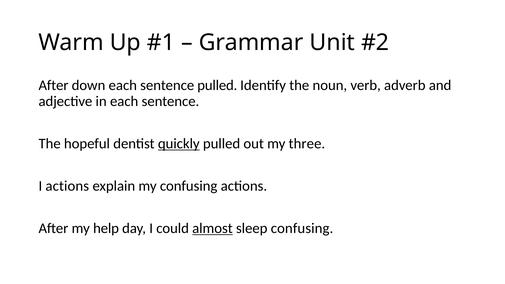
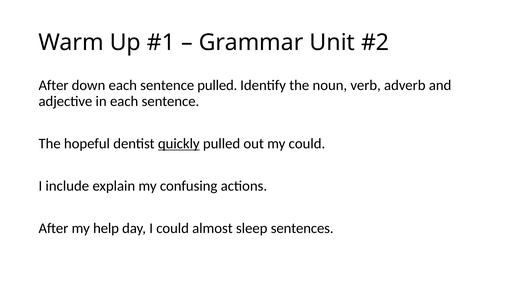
my three: three -> could
I actions: actions -> include
almost underline: present -> none
sleep confusing: confusing -> sentences
